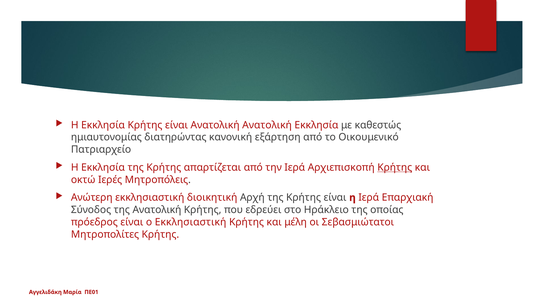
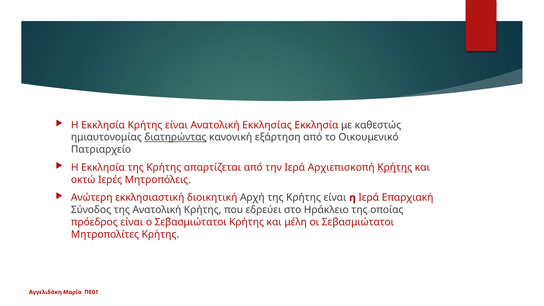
Ανατολική Ανατολική: Ανατολική -> Εκκλησίας
διατηρώντας underline: none -> present
ο Εκκλησιαστική: Εκκλησιαστική -> Σεβασμιώτατοι
